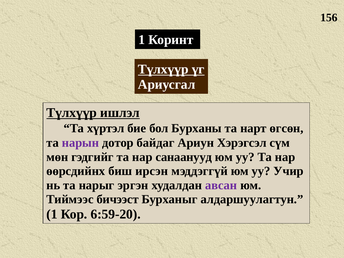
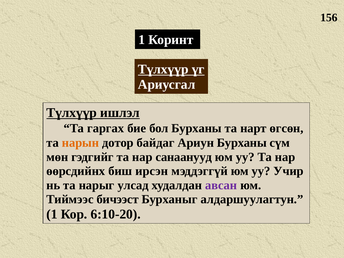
хүртэл: хүртэл -> гаргах
нарын colour: purple -> orange
Ариун Хэрэгсэл: Хэрэгсэл -> Бурханы
эргэн: эргэн -> улсад
6:59-20: 6:59-20 -> 6:10-20
